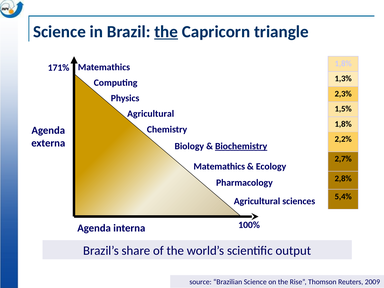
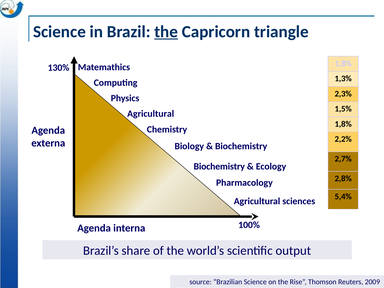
171%: 171% -> 130%
Biochemistry at (241, 146) underline: present -> none
Matemathics at (219, 166): Matemathics -> Biochemistry
